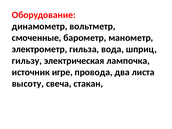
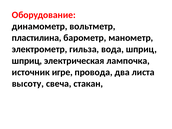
смоченные: смоченные -> пластилина
гильзу at (27, 61): гильзу -> шприц
